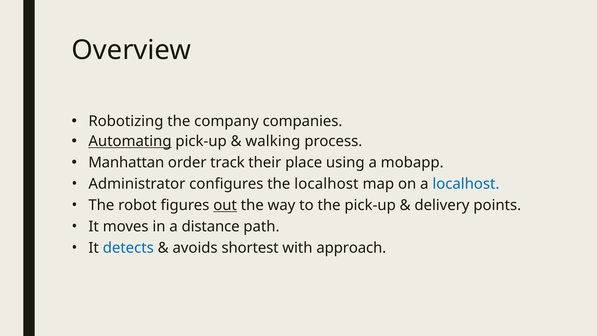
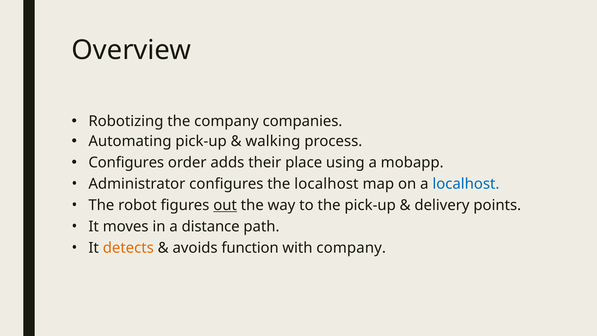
Automating underline: present -> none
Manhattan at (126, 163): Manhattan -> Configures
track: track -> adds
detects colour: blue -> orange
shortest: shortest -> function
with approach: approach -> company
